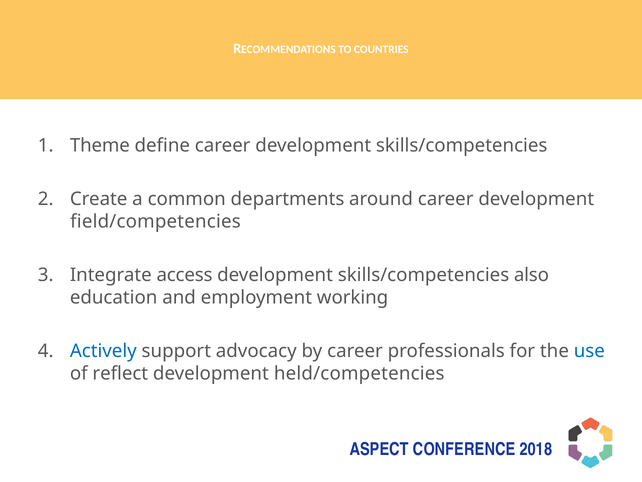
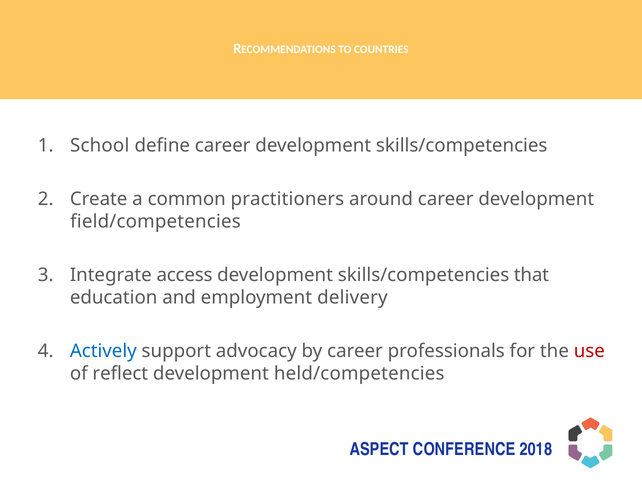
Theme: Theme -> School
departments: departments -> practitioners
also: also -> that
working: working -> delivery
use colour: blue -> red
